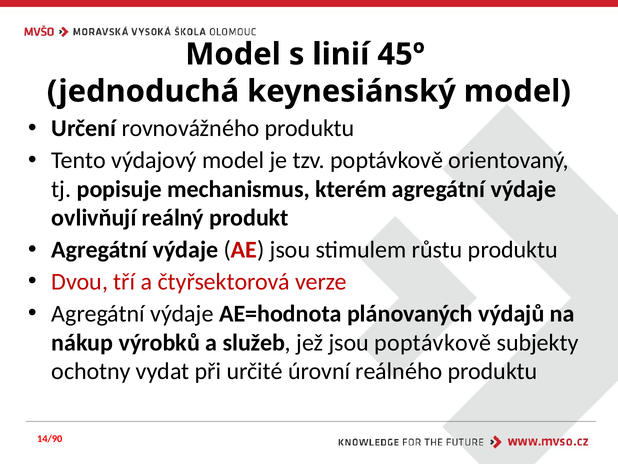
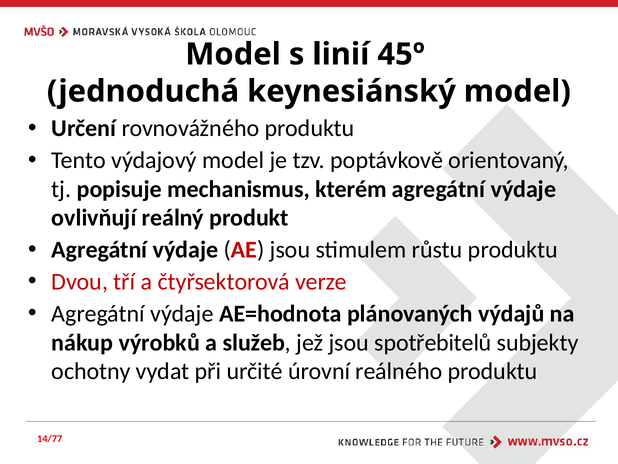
jsou poptávkově: poptávkově -> spotřebitelů
14/90: 14/90 -> 14/77
